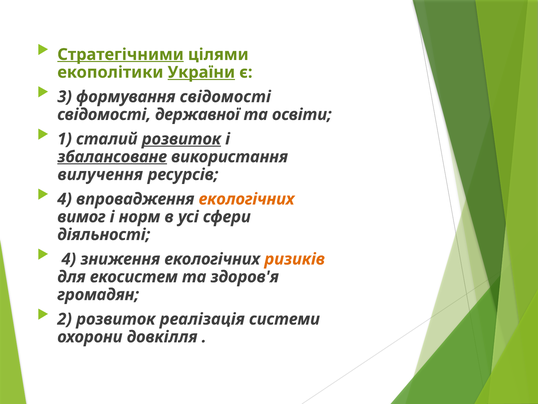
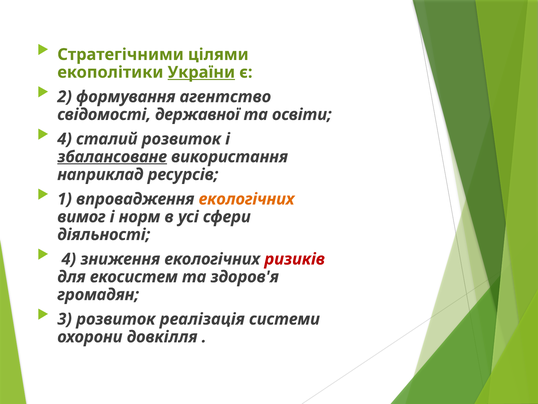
Стратегічними underline: present -> none
3: 3 -> 2
формування свідомості: свідомості -> агентство
1 at (65, 139): 1 -> 4
розвиток at (181, 139) underline: present -> none
вилучення: вилучення -> наприклад
4 at (65, 199): 4 -> 1
ризиків colour: orange -> red
2: 2 -> 3
